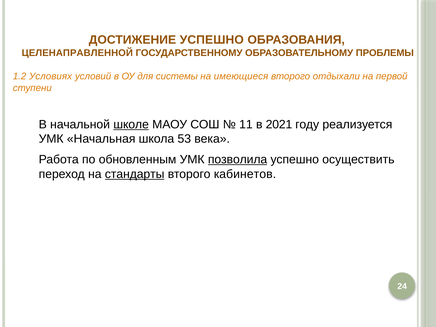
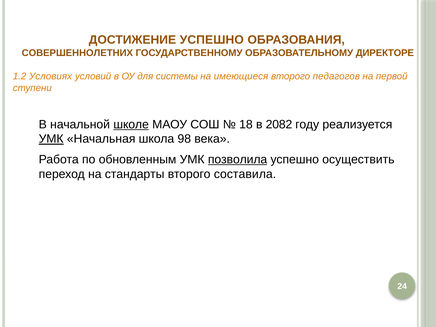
ЦЕЛЕНАПРАВЛЕННОЙ: ЦЕЛЕНАПРАВЛЕННОЙ -> СОВЕРШЕННОЛЕТНИХ
ПРОБЛЕМЫ: ПРОБЛЕМЫ -> ДИРЕКТОРЕ
отдыхали: отдыхали -> педагогов
11: 11 -> 18
2021: 2021 -> 2082
УМК at (51, 139) underline: none -> present
53: 53 -> 98
стандарты underline: present -> none
кабинетов: кабинетов -> составила
